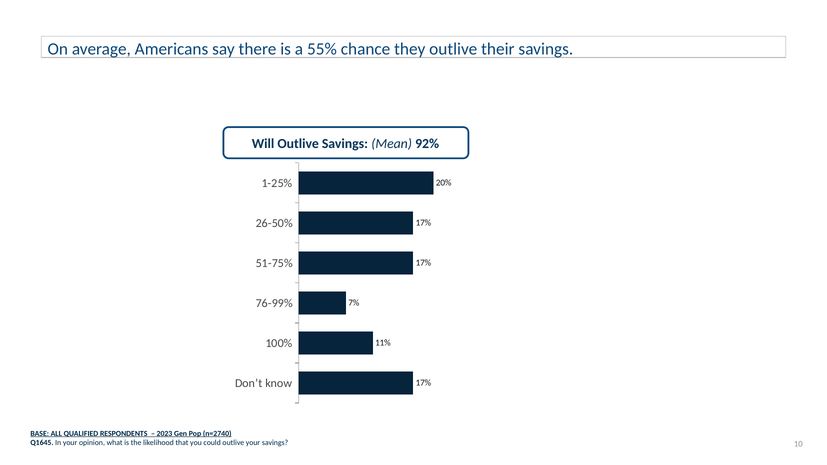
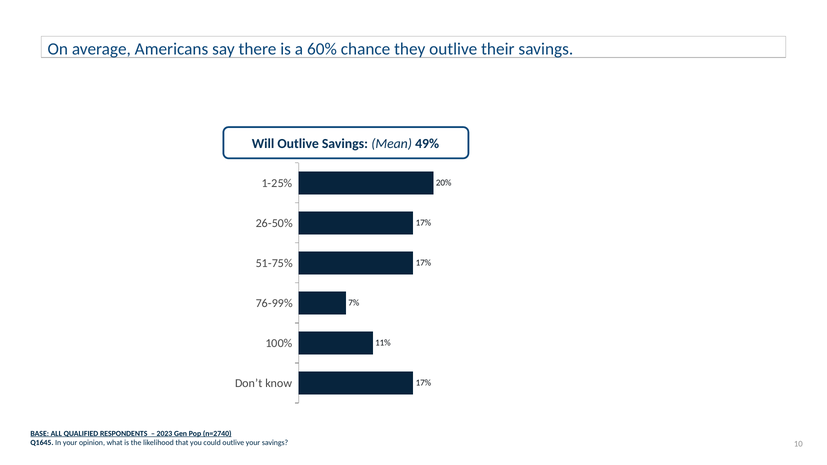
55%: 55% -> 60%
92%: 92% -> 49%
